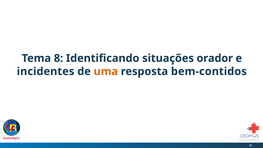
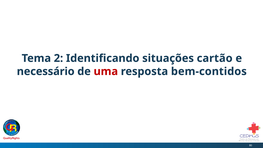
8: 8 -> 2
orador: orador -> cartão
incidentes: incidentes -> necessário
uma colour: orange -> red
